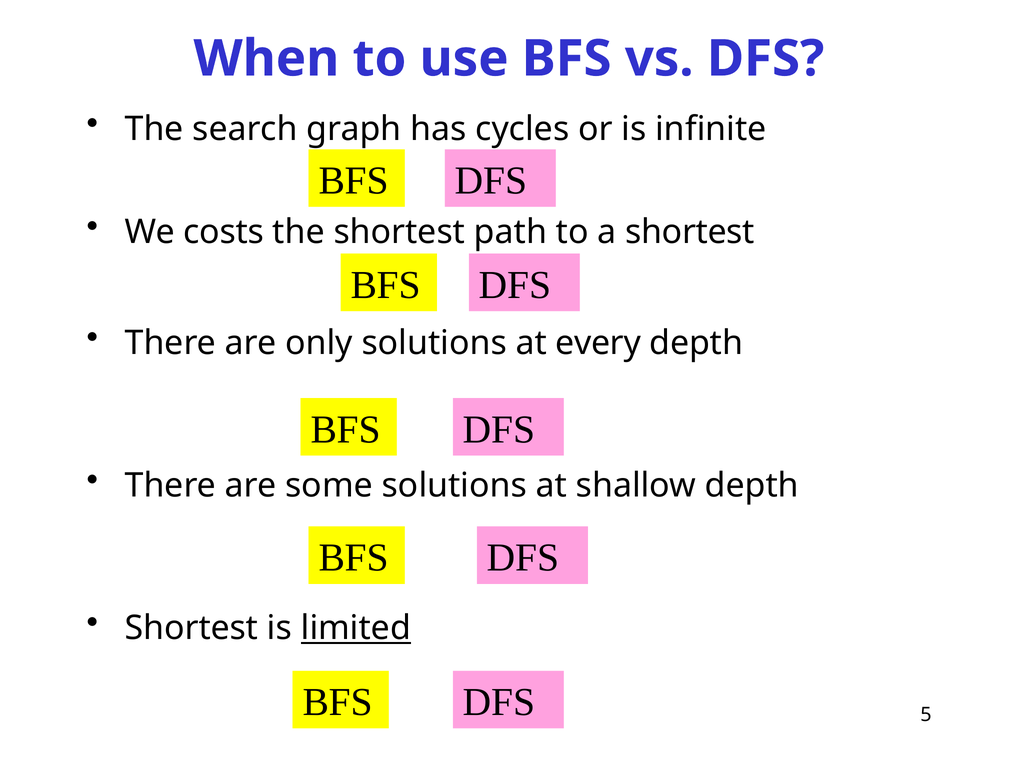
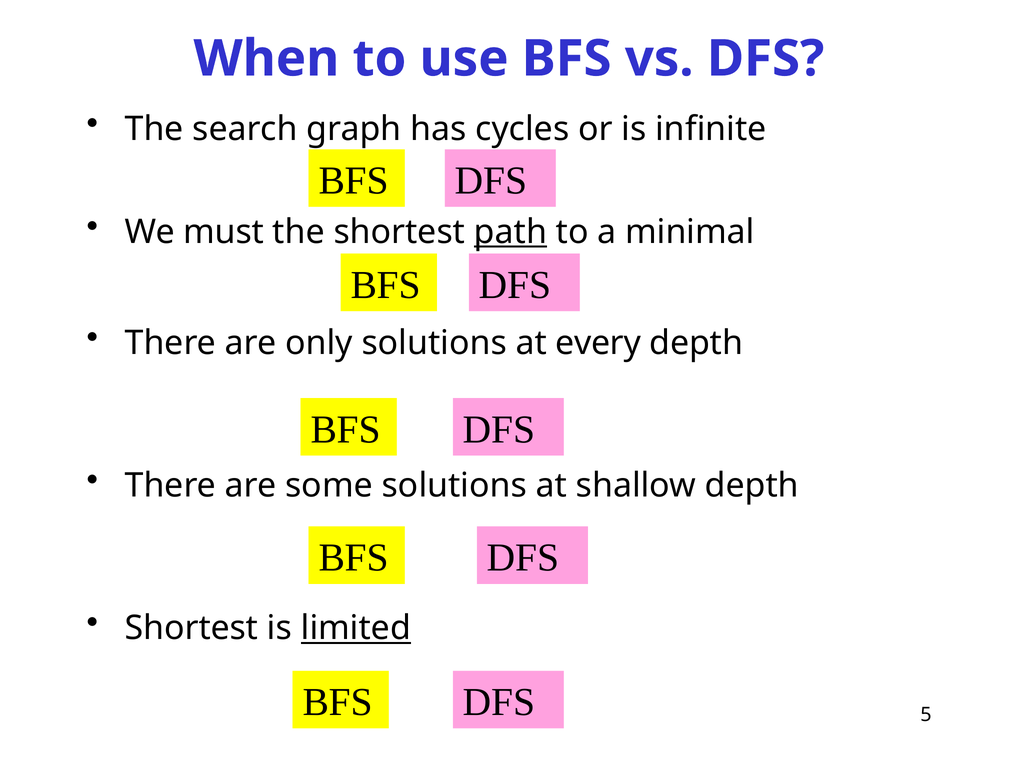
costs: costs -> must
path underline: none -> present
a shortest: shortest -> minimal
